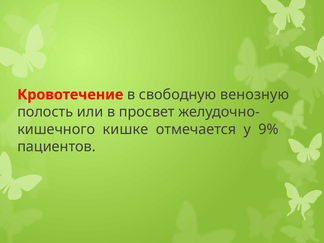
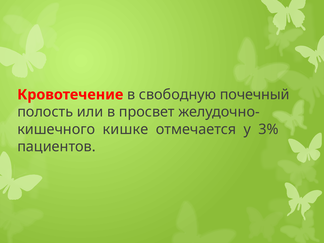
венозную: венозную -> почечный
9%: 9% -> 3%
